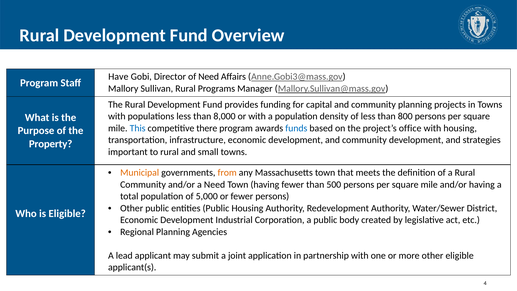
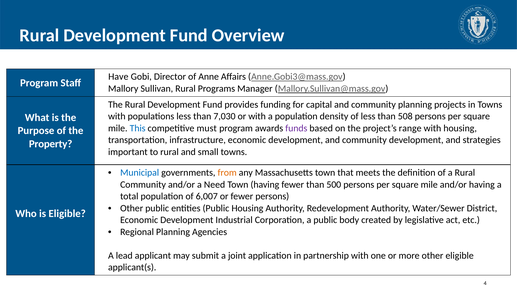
of Need: Need -> Anne
8,000: 8,000 -> 7,030
800: 800 -> 508
there: there -> must
funds colour: blue -> purple
office: office -> range
Municipal colour: orange -> blue
5,000: 5,000 -> 6,007
